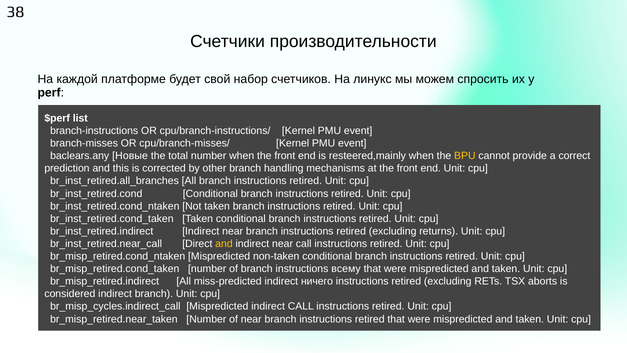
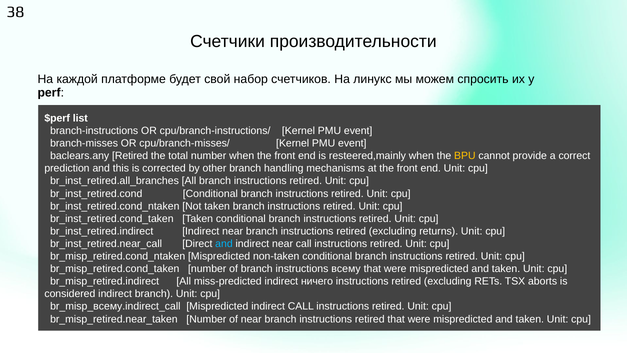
baclears.any Новые: Новые -> Retired
and at (224, 244) colour: yellow -> light blue
br_misp_cycles.indirect_call: br_misp_cycles.indirect_call -> br_misp_всему.indirect_call
